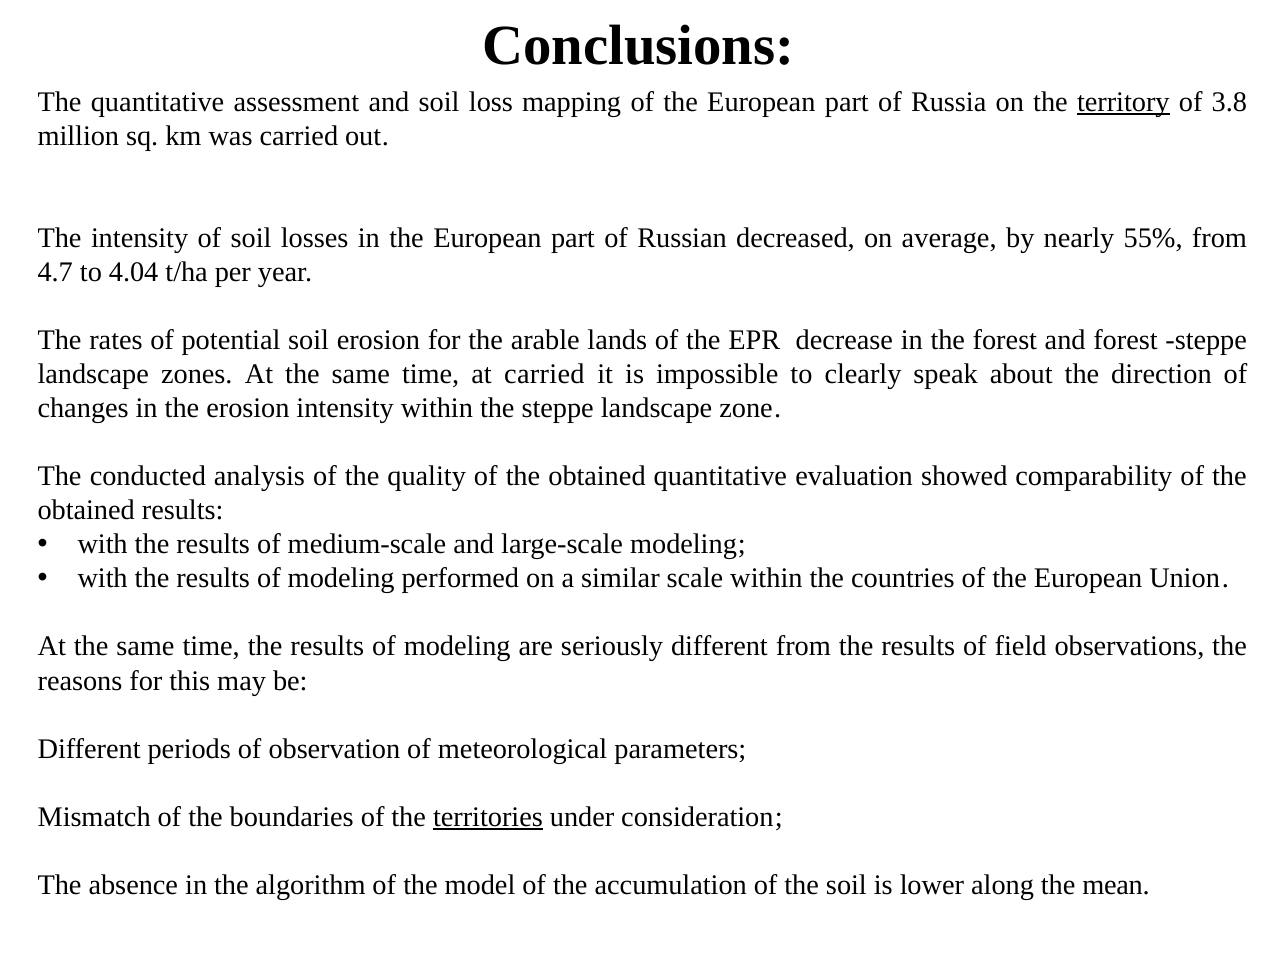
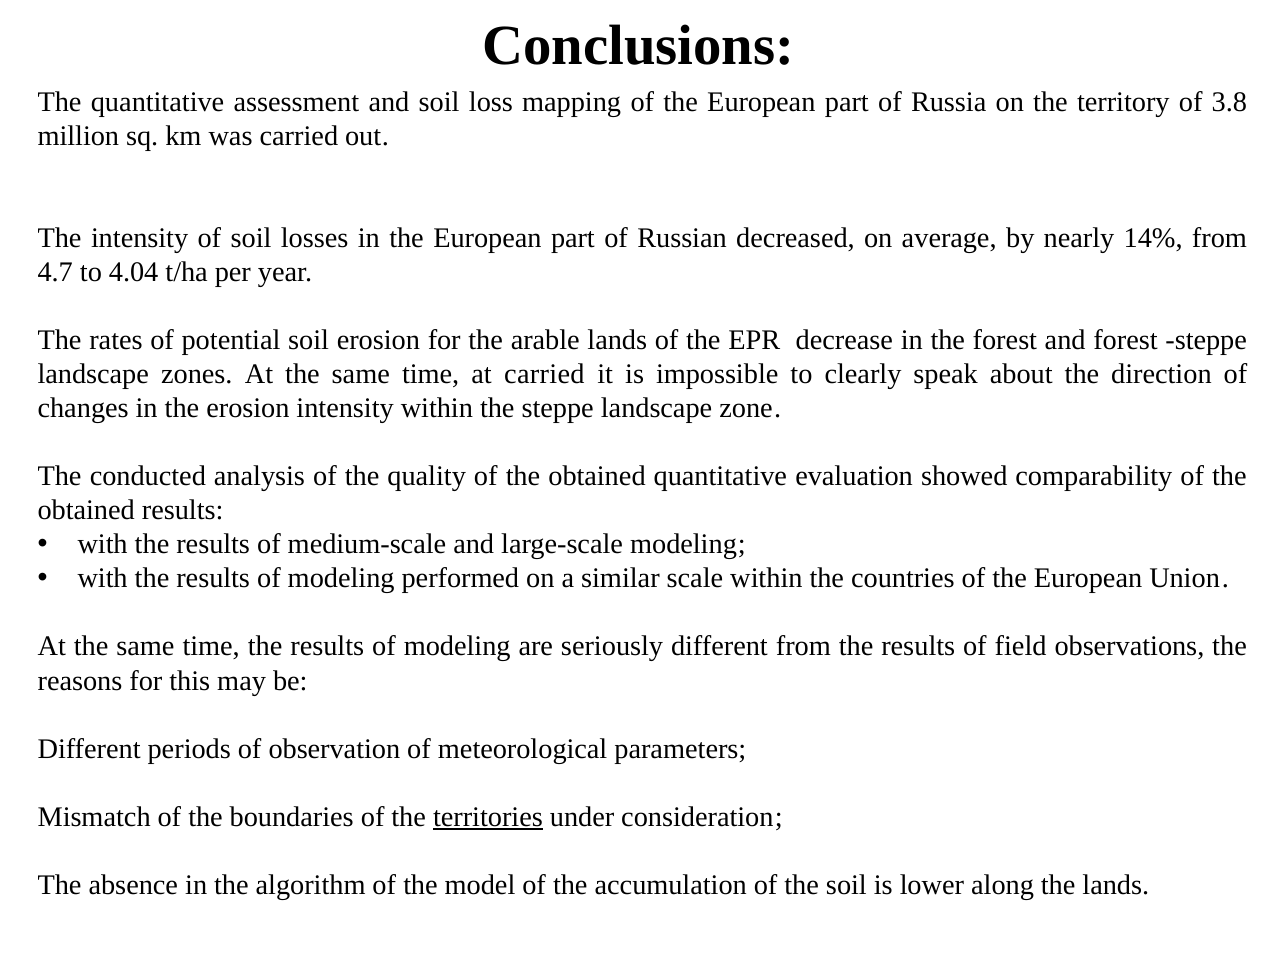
territory underline: present -> none
55%: 55% -> 14%
the mean: mean -> lands
